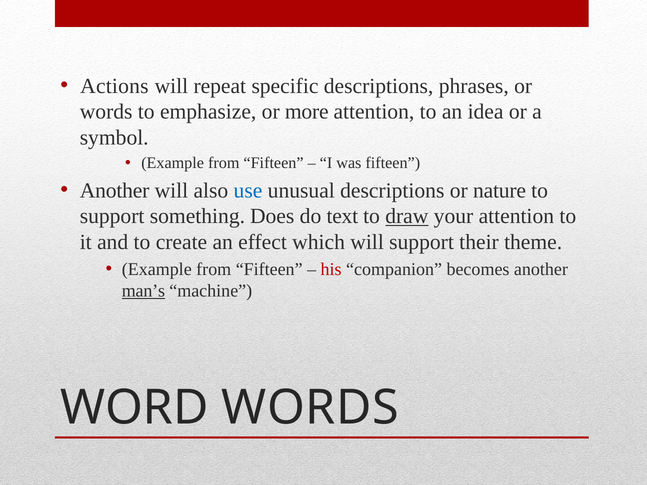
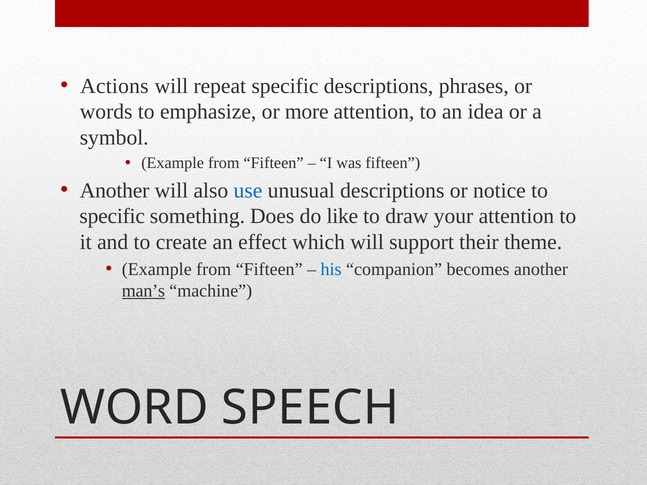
nature: nature -> notice
support at (112, 216): support -> specific
text: text -> like
draw underline: present -> none
his colour: red -> blue
WORD WORDS: WORDS -> SPEECH
